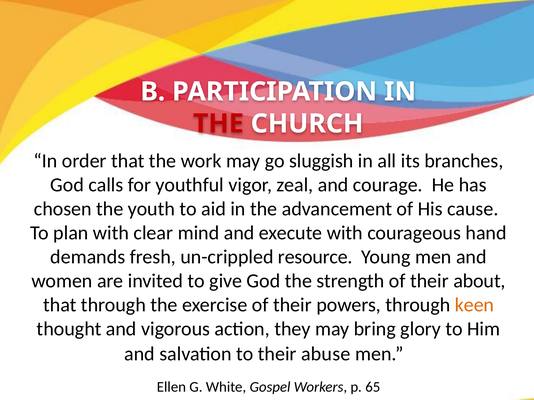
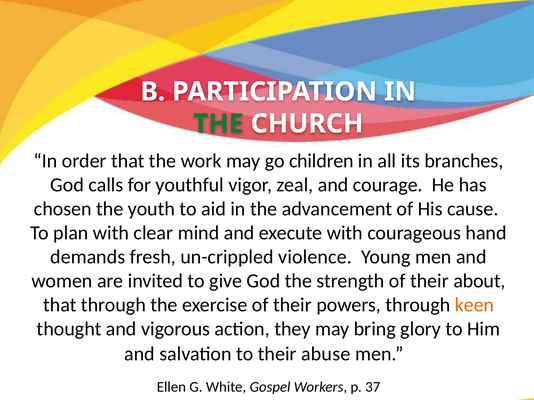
THE at (218, 124) colour: red -> green
sluggish: sluggish -> children
resource: resource -> violence
65: 65 -> 37
